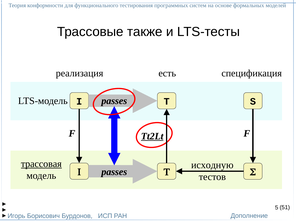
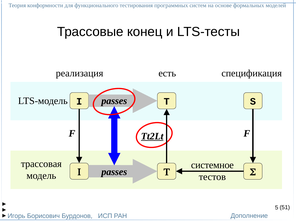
также: также -> конец
трассовая underline: present -> none
исходную: исходную -> системное
